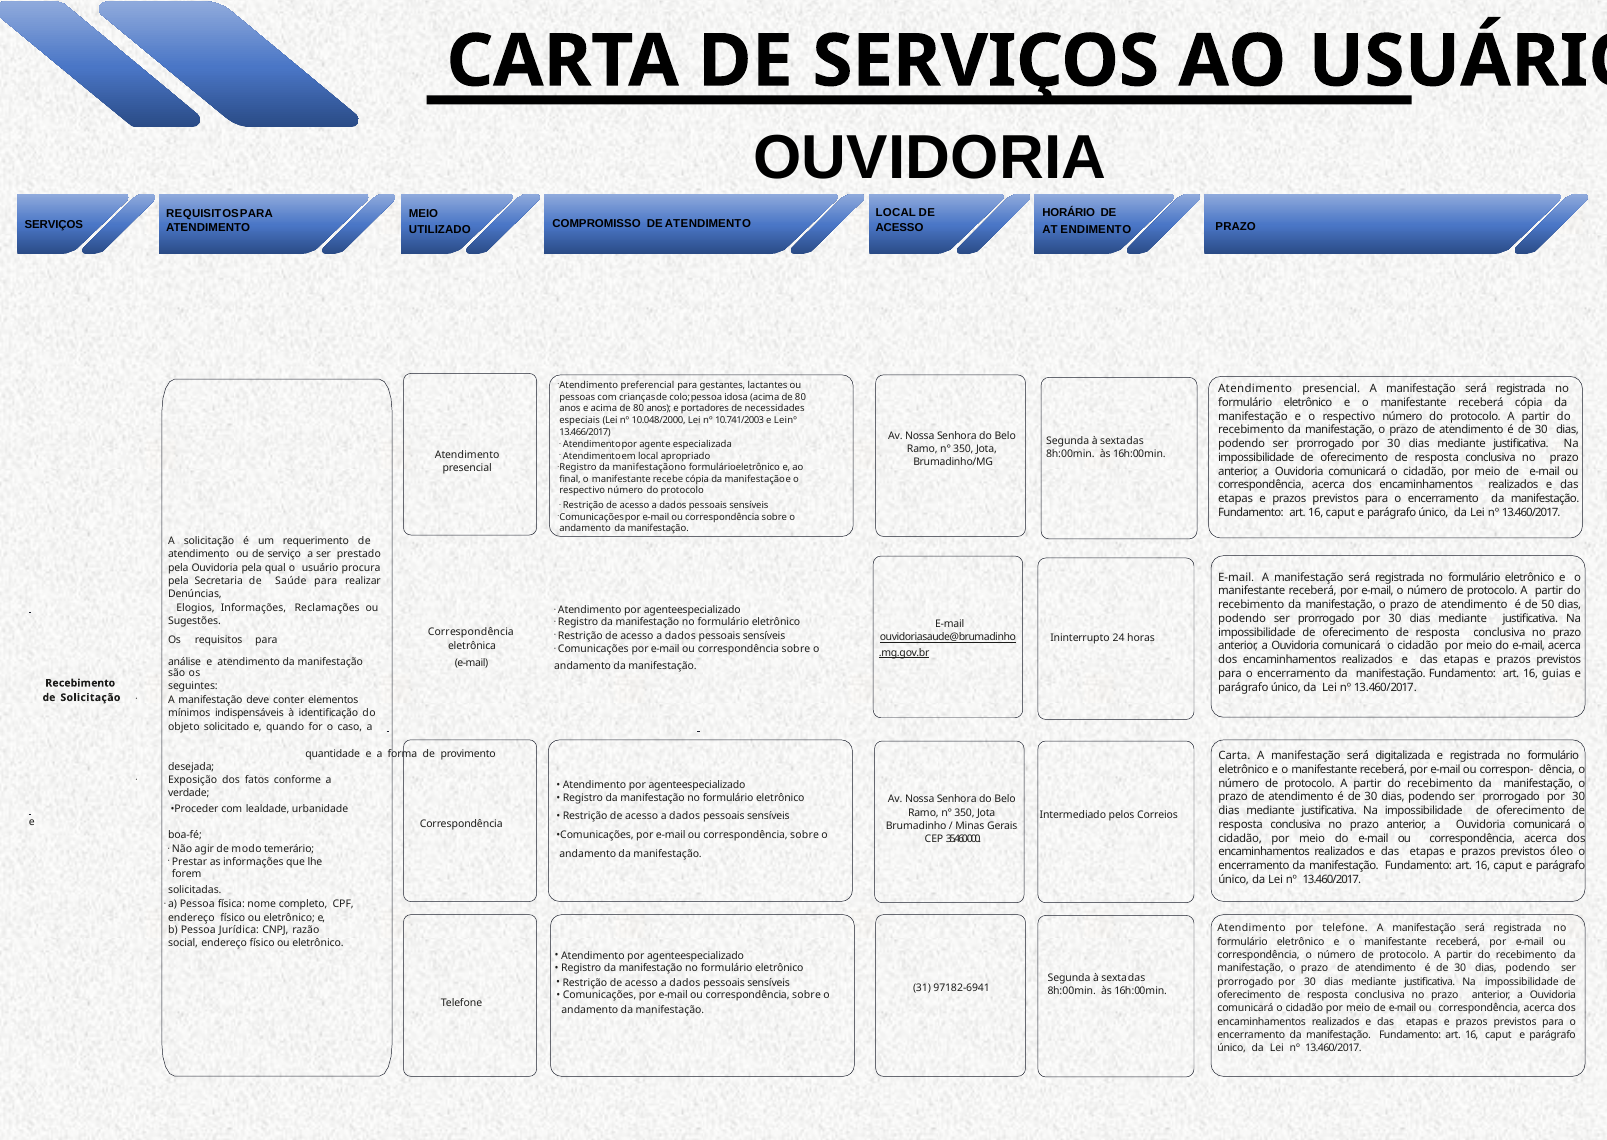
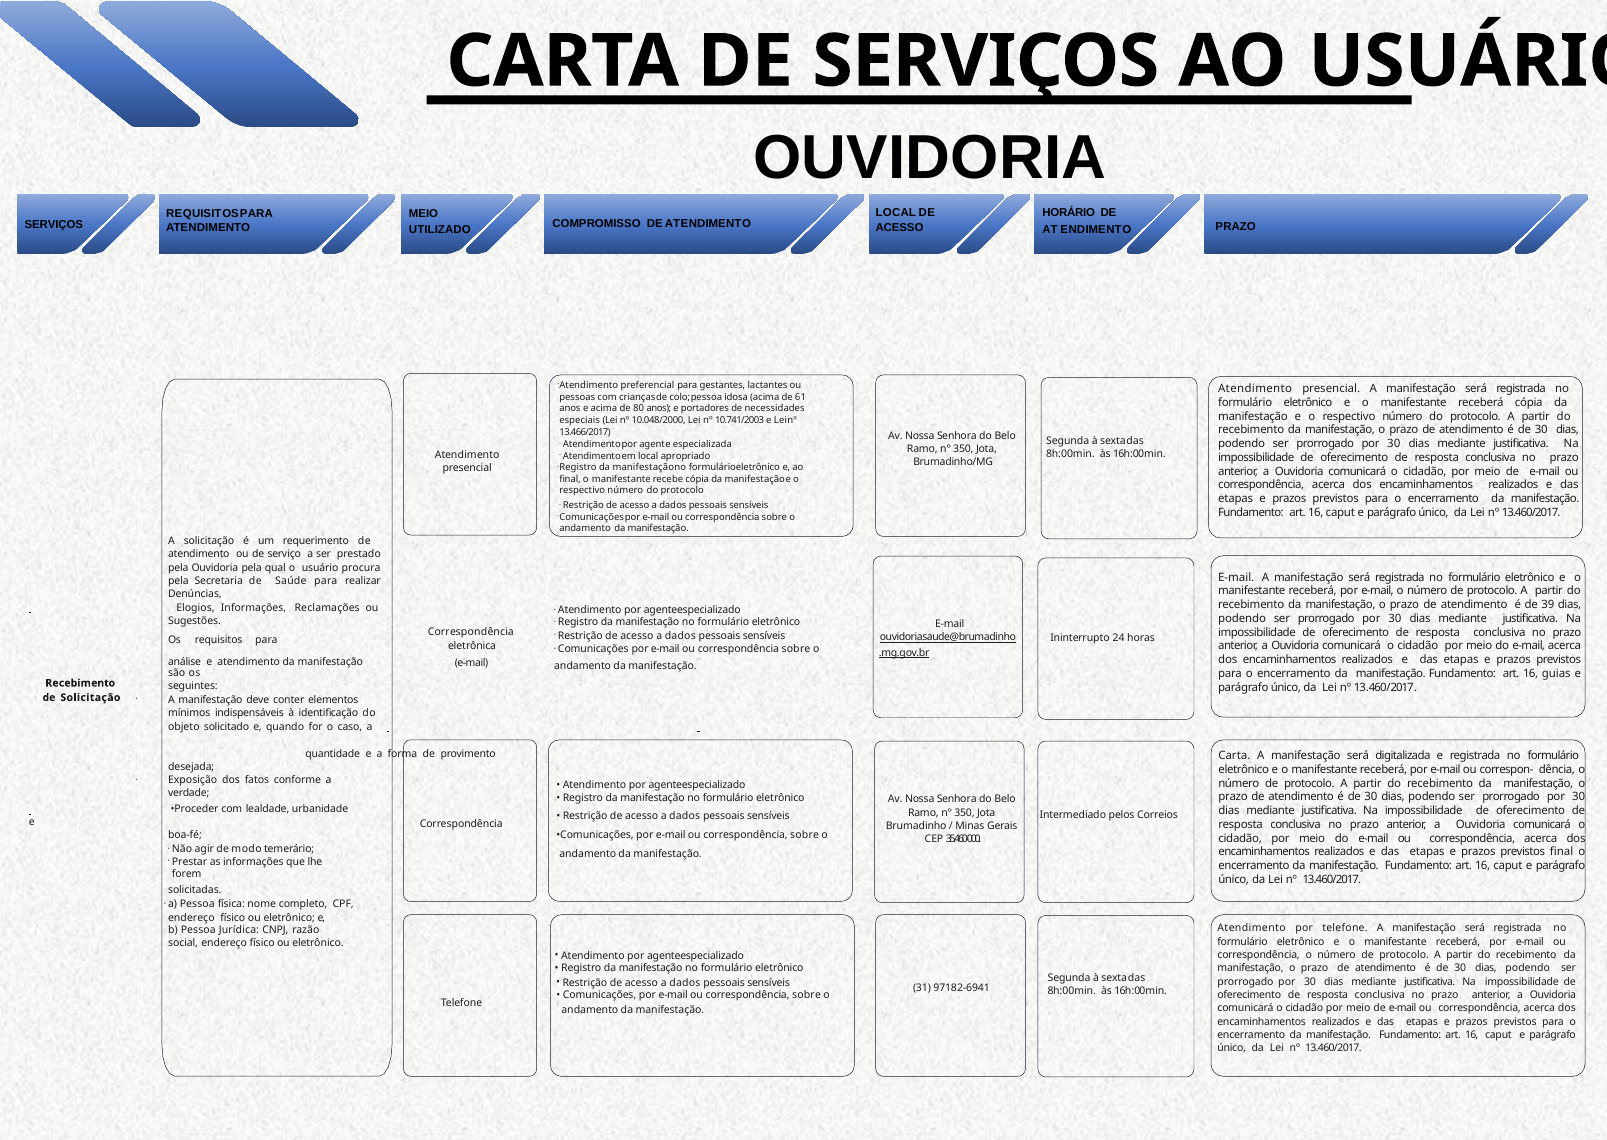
idosa acima de 80: 80 -> 61
50: 50 -> 39
previstos óleo: óleo -> final
